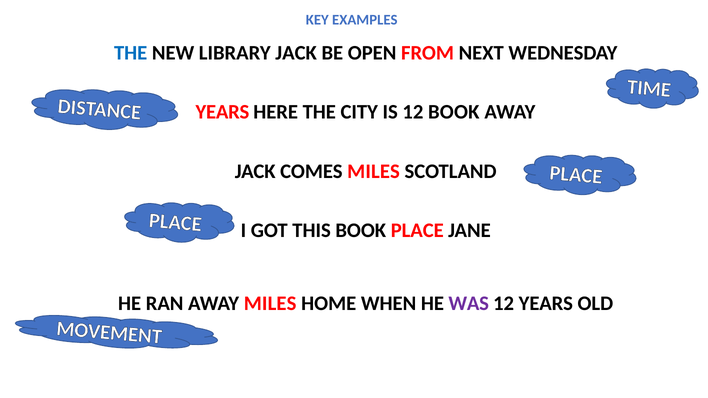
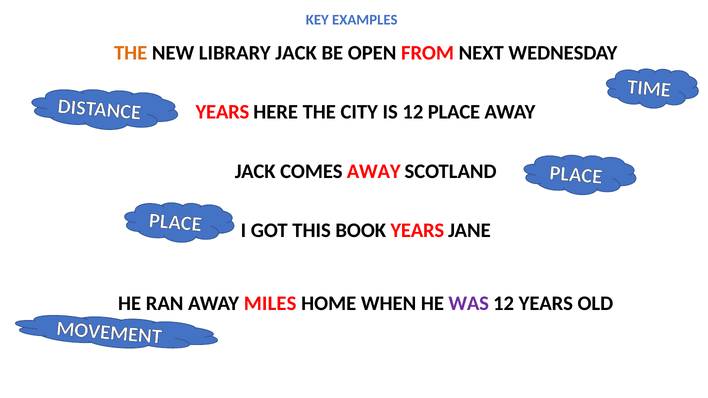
THE at (131, 53) colour: blue -> orange
12 BOOK: BOOK -> PLACE
COMES MILES: MILES -> AWAY
BOOK PLACE: PLACE -> YEARS
